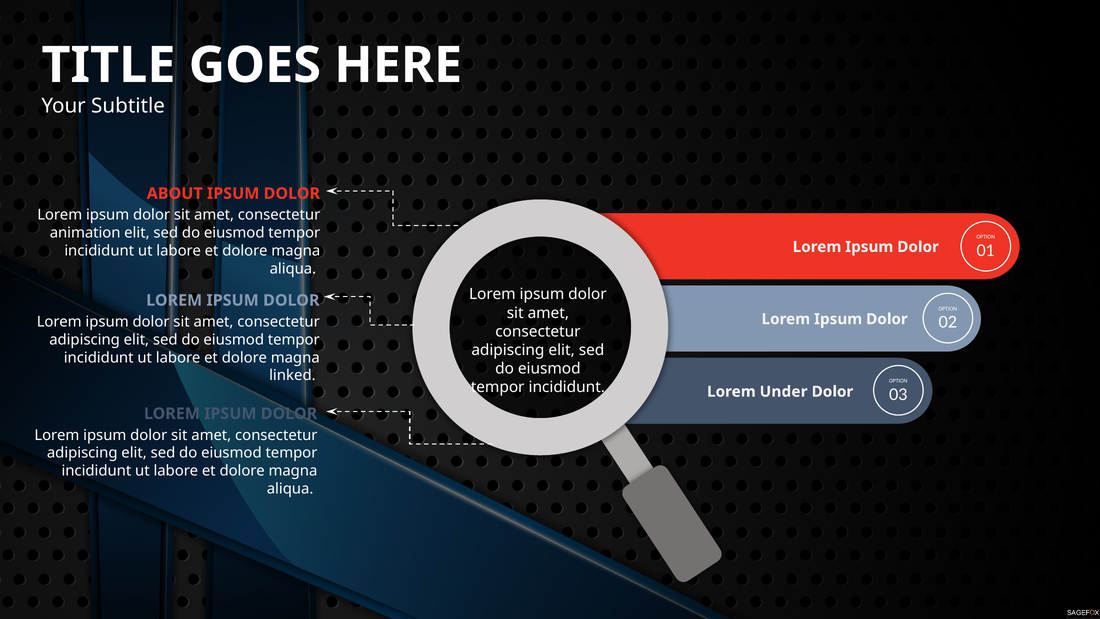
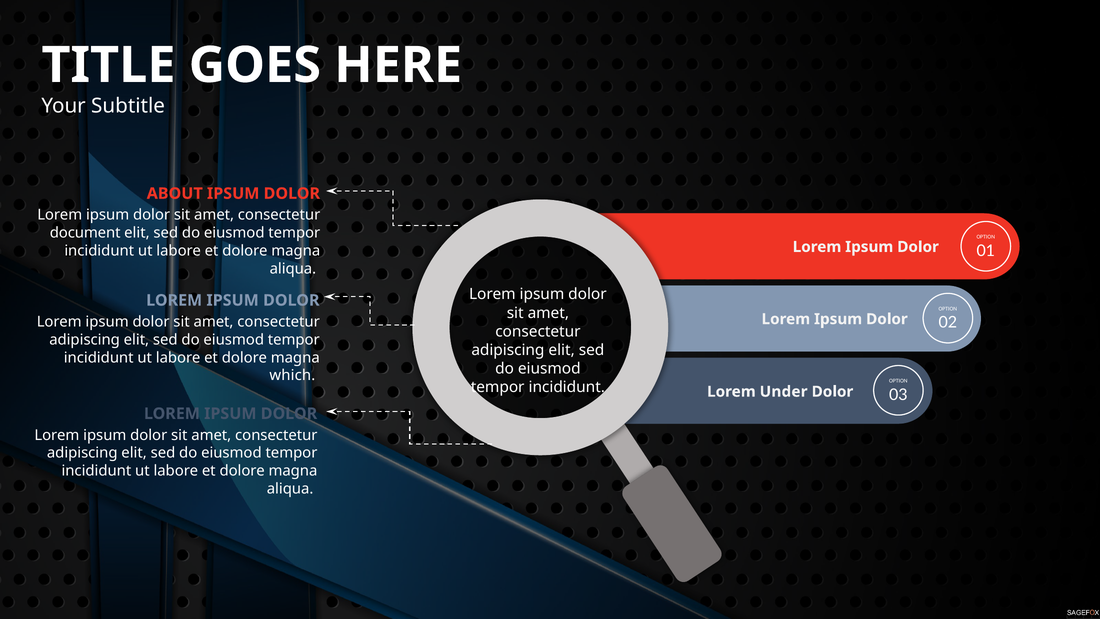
animation: animation -> document
linked: linked -> which
